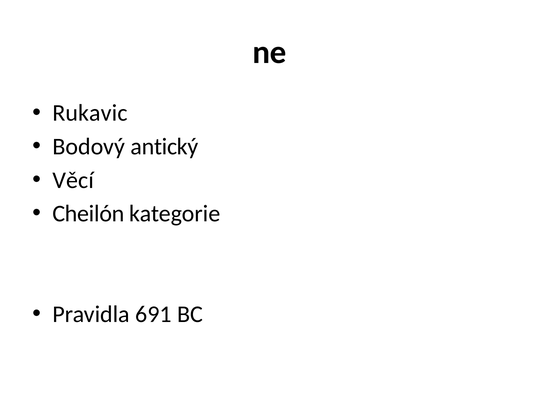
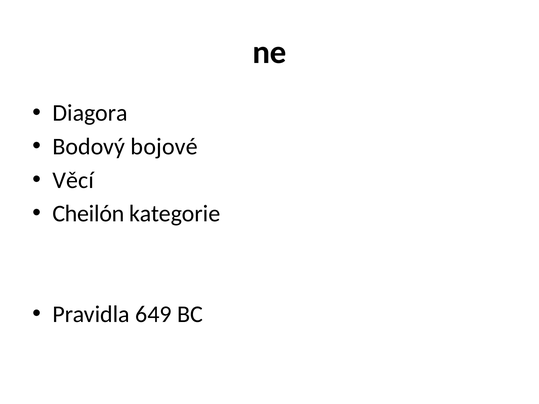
Rukavic: Rukavic -> Diagora
antický: antický -> bojové
691: 691 -> 649
